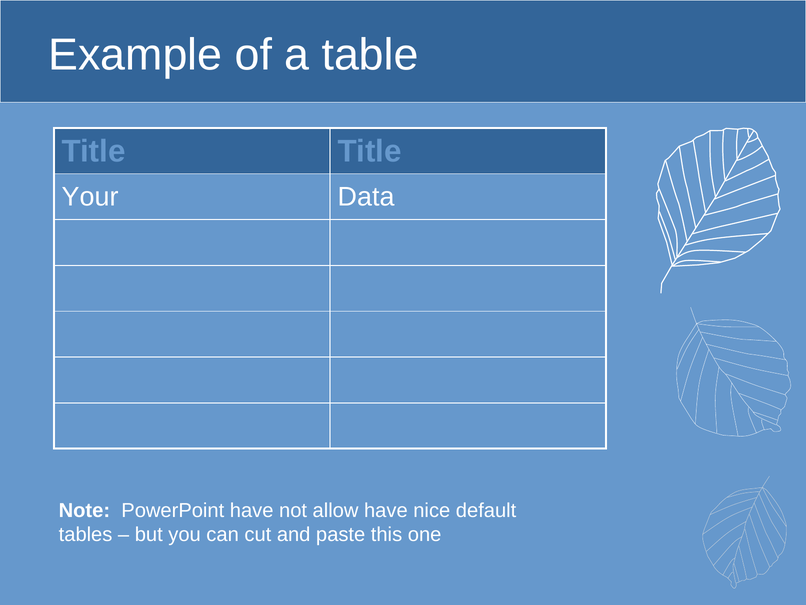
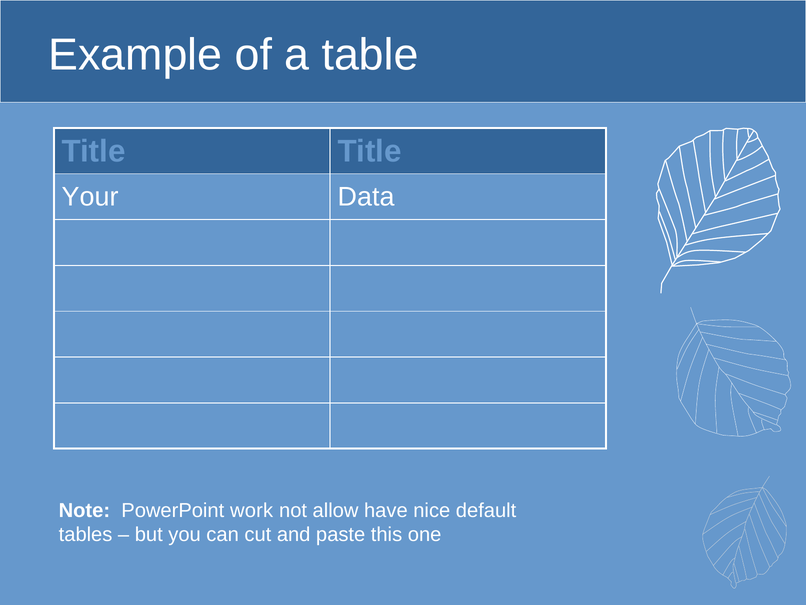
PowerPoint have: have -> work
